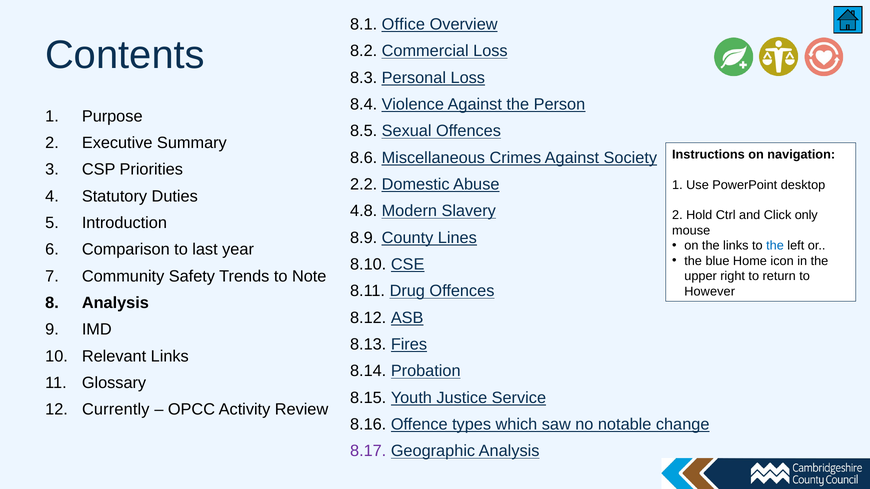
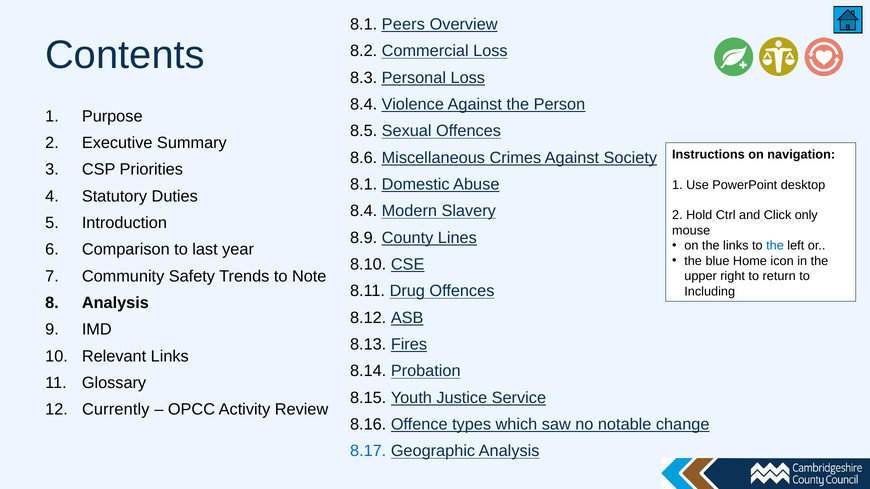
Office: Office -> Peers
2.2 at (364, 185): 2.2 -> 8.1
4.8 at (364, 211): 4.8 -> 8.4
However: However -> Including
8.17 colour: purple -> blue
